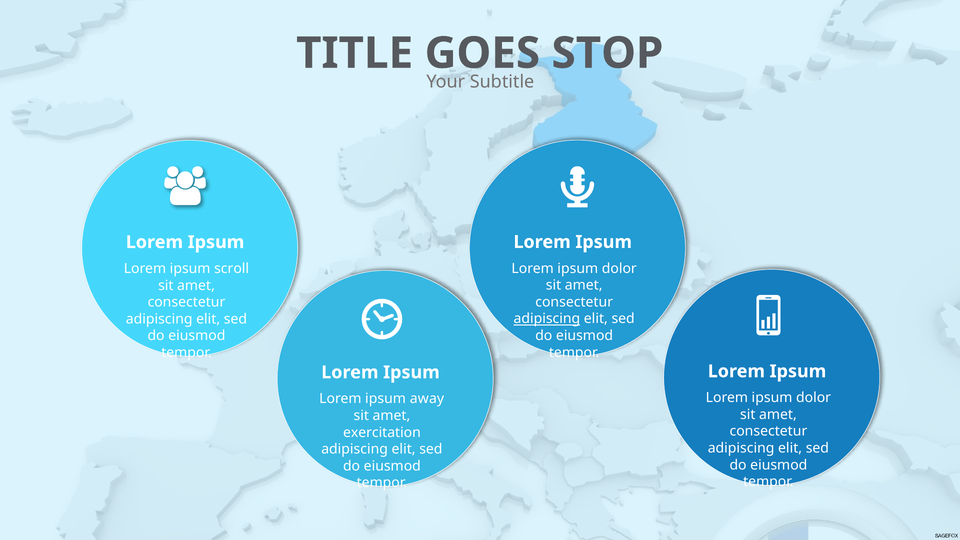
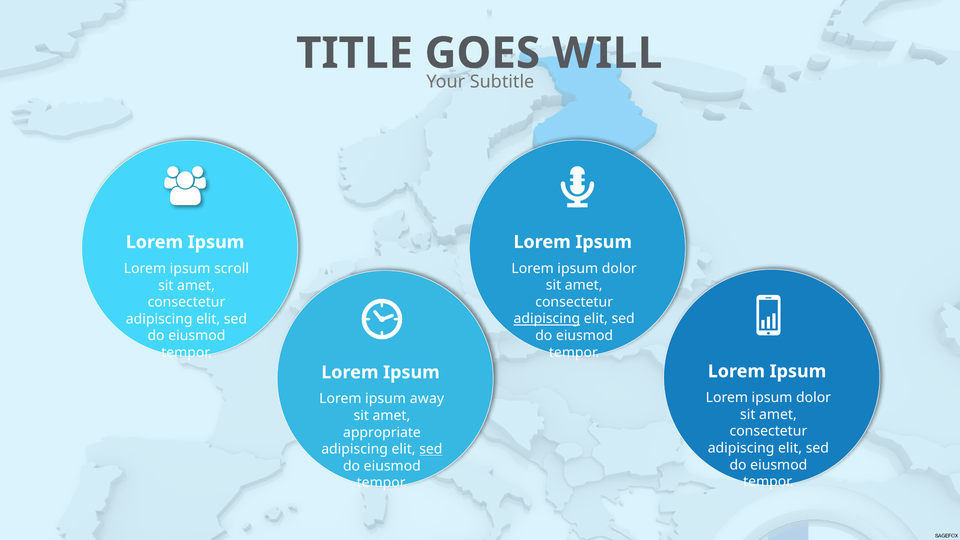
STOP: STOP -> WILL
exercitation: exercitation -> appropriate
sed at (431, 449) underline: none -> present
